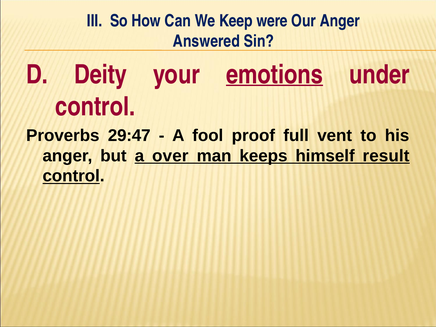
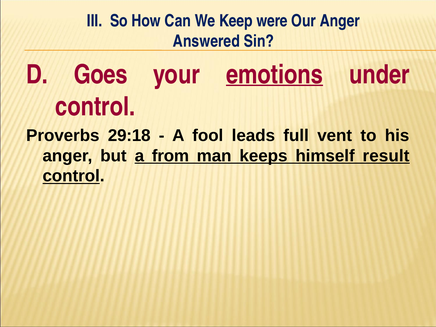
Deity: Deity -> Goes
29:47: 29:47 -> 29:18
proof: proof -> leads
over: over -> from
